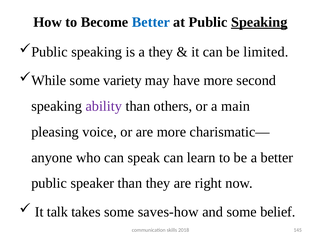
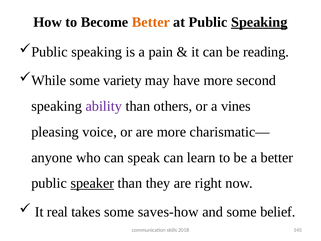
Better at (151, 22) colour: blue -> orange
a they: they -> pain
limited: limited -> reading
main: main -> vines
speaker underline: none -> present
talk: talk -> real
